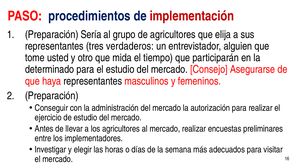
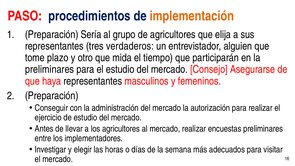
implementación colour: red -> orange
usted: usted -> plazo
determinado at (50, 69): determinado -> preliminares
